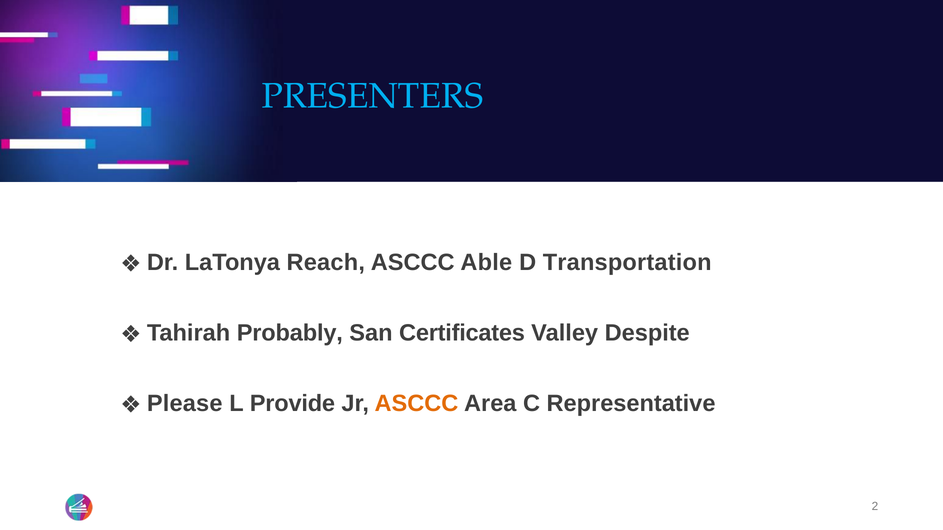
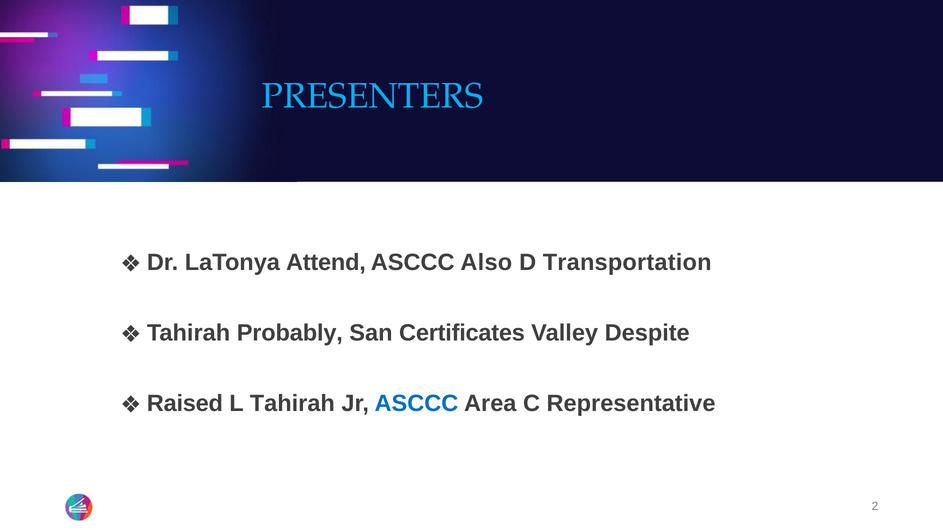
Reach: Reach -> Attend
Able: Able -> Also
Please: Please -> Raised
L Provide: Provide -> Tahirah
ASCCC at (416, 404) colour: orange -> blue
